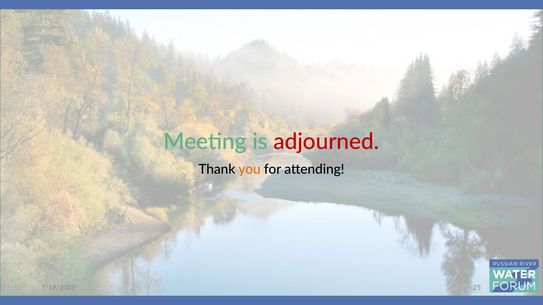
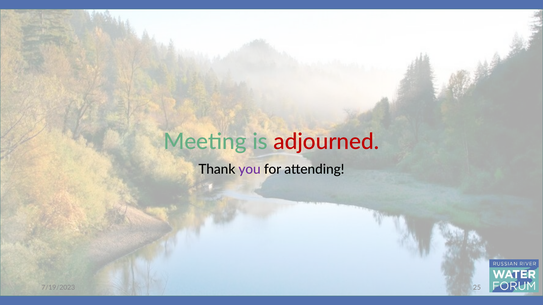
you colour: orange -> purple
